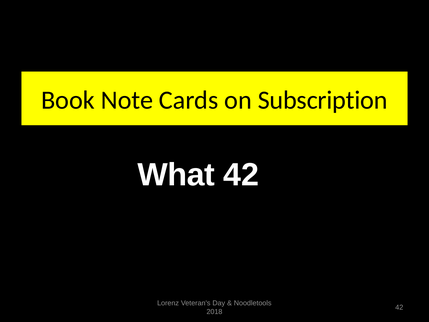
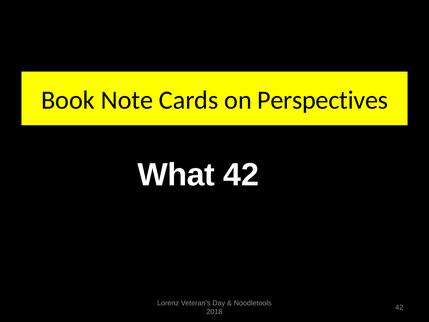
Subscription: Subscription -> Perspectives
